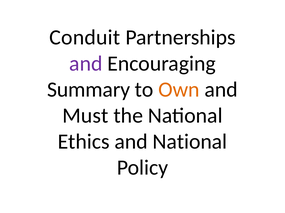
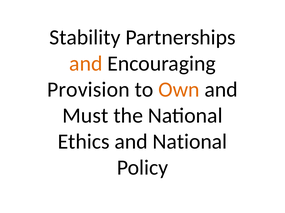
Conduit: Conduit -> Stability
and at (86, 64) colour: purple -> orange
Summary: Summary -> Provision
